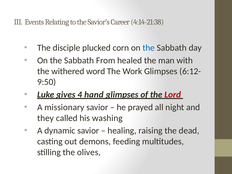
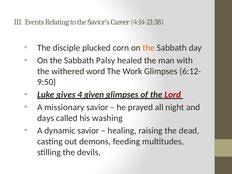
the at (149, 48) colour: blue -> orange
From: From -> Palsy
hand: hand -> given
they: they -> days
olives: olives -> devils
